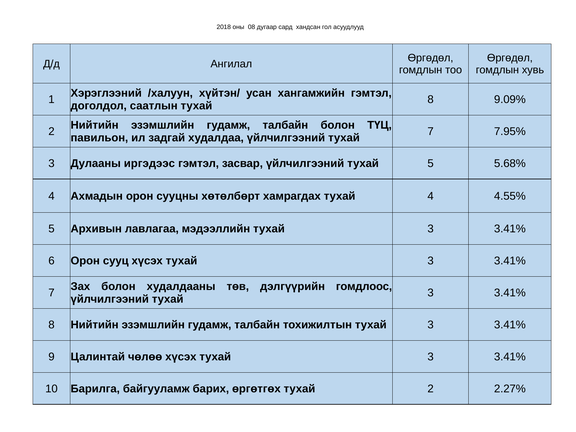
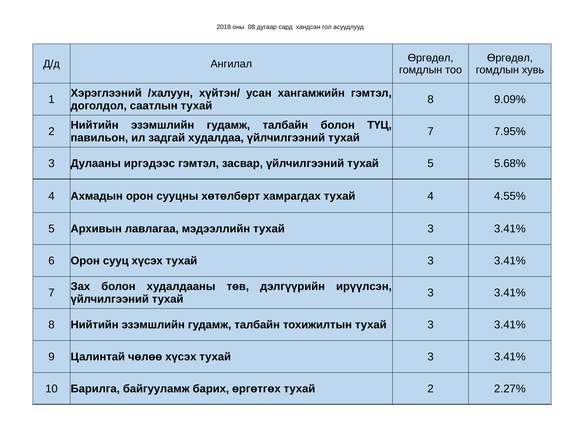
гомдлоос: гомдлоос -> ирүүлсэн
